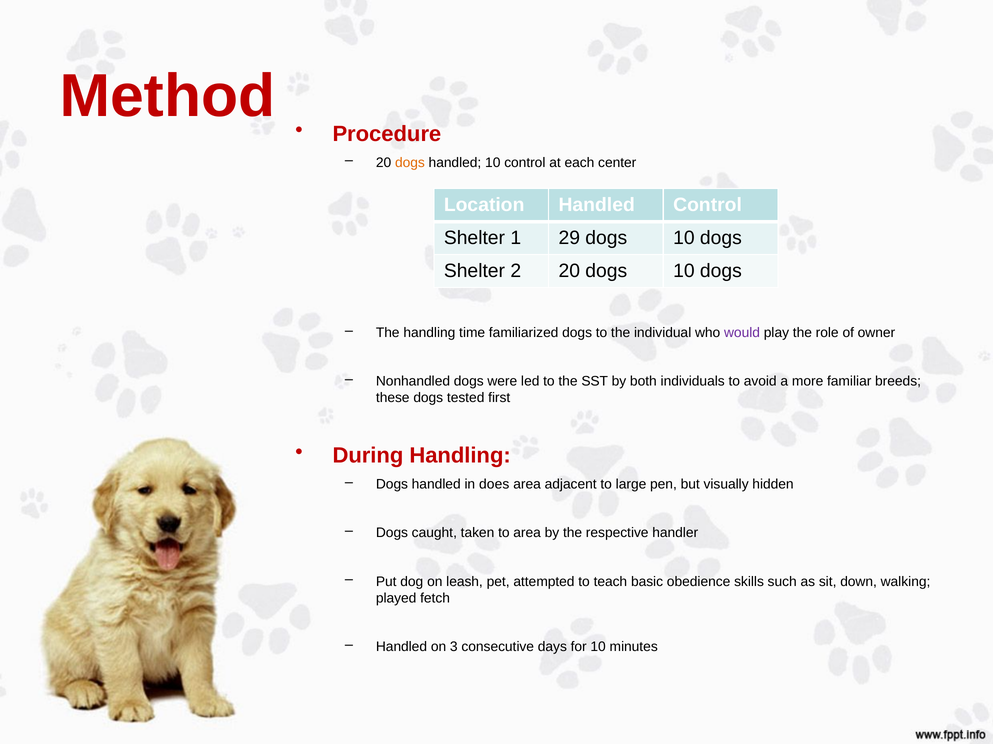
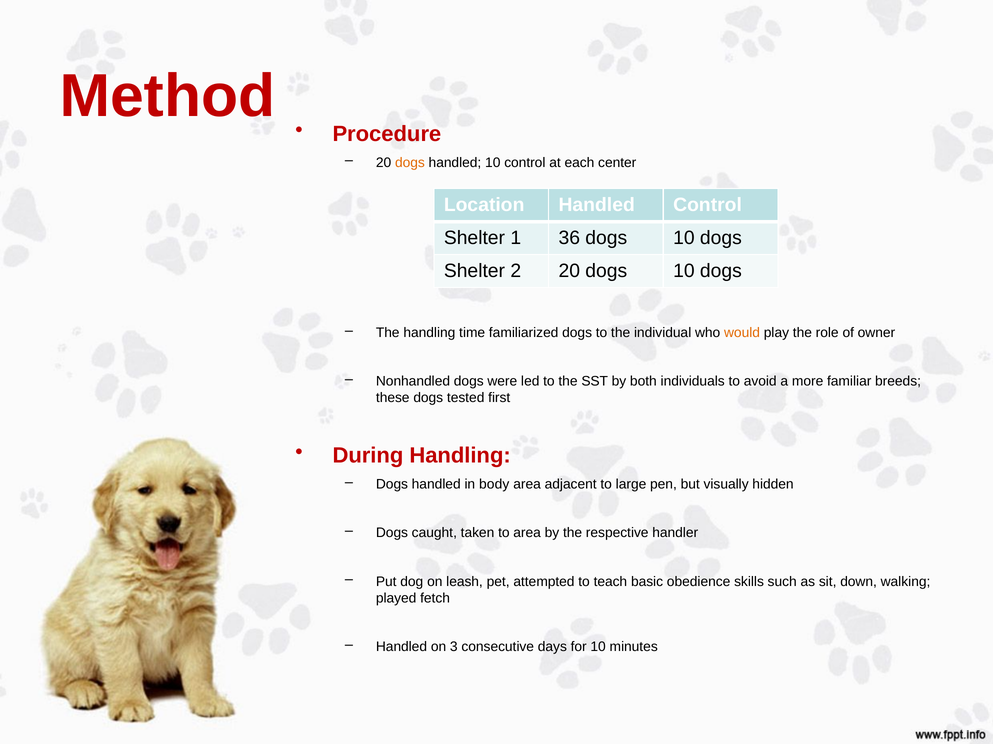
29: 29 -> 36
would colour: purple -> orange
does: does -> body
